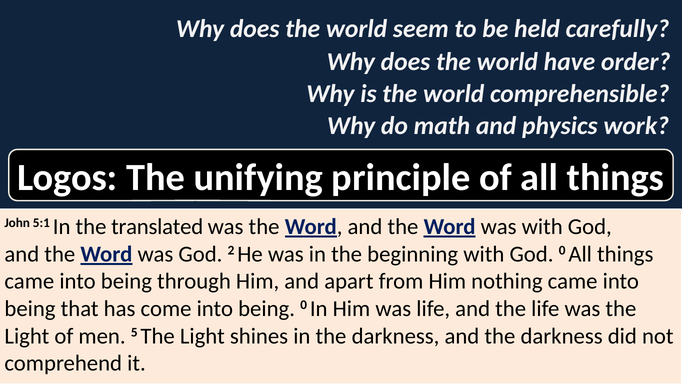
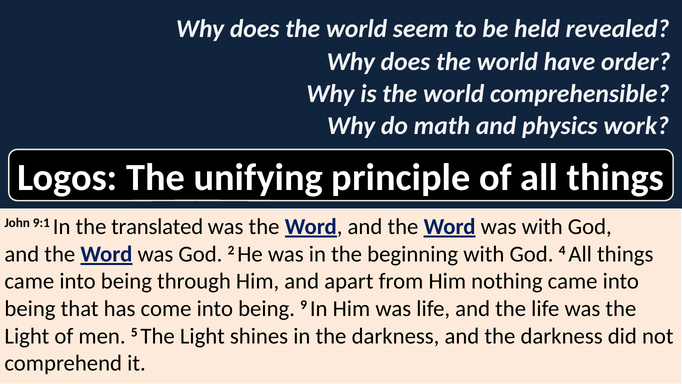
carefully: carefully -> revealed
5:1: 5:1 -> 9:1
God 0: 0 -> 4
being 0: 0 -> 9
